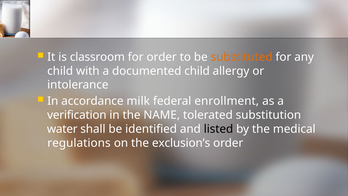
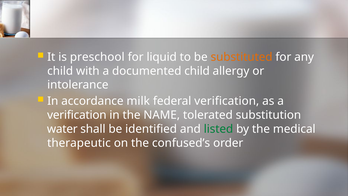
classroom: classroom -> preschool
for order: order -> liquid
federal enrollment: enrollment -> verification
listed colour: black -> green
regulations: regulations -> therapeutic
exclusion’s: exclusion’s -> confused’s
